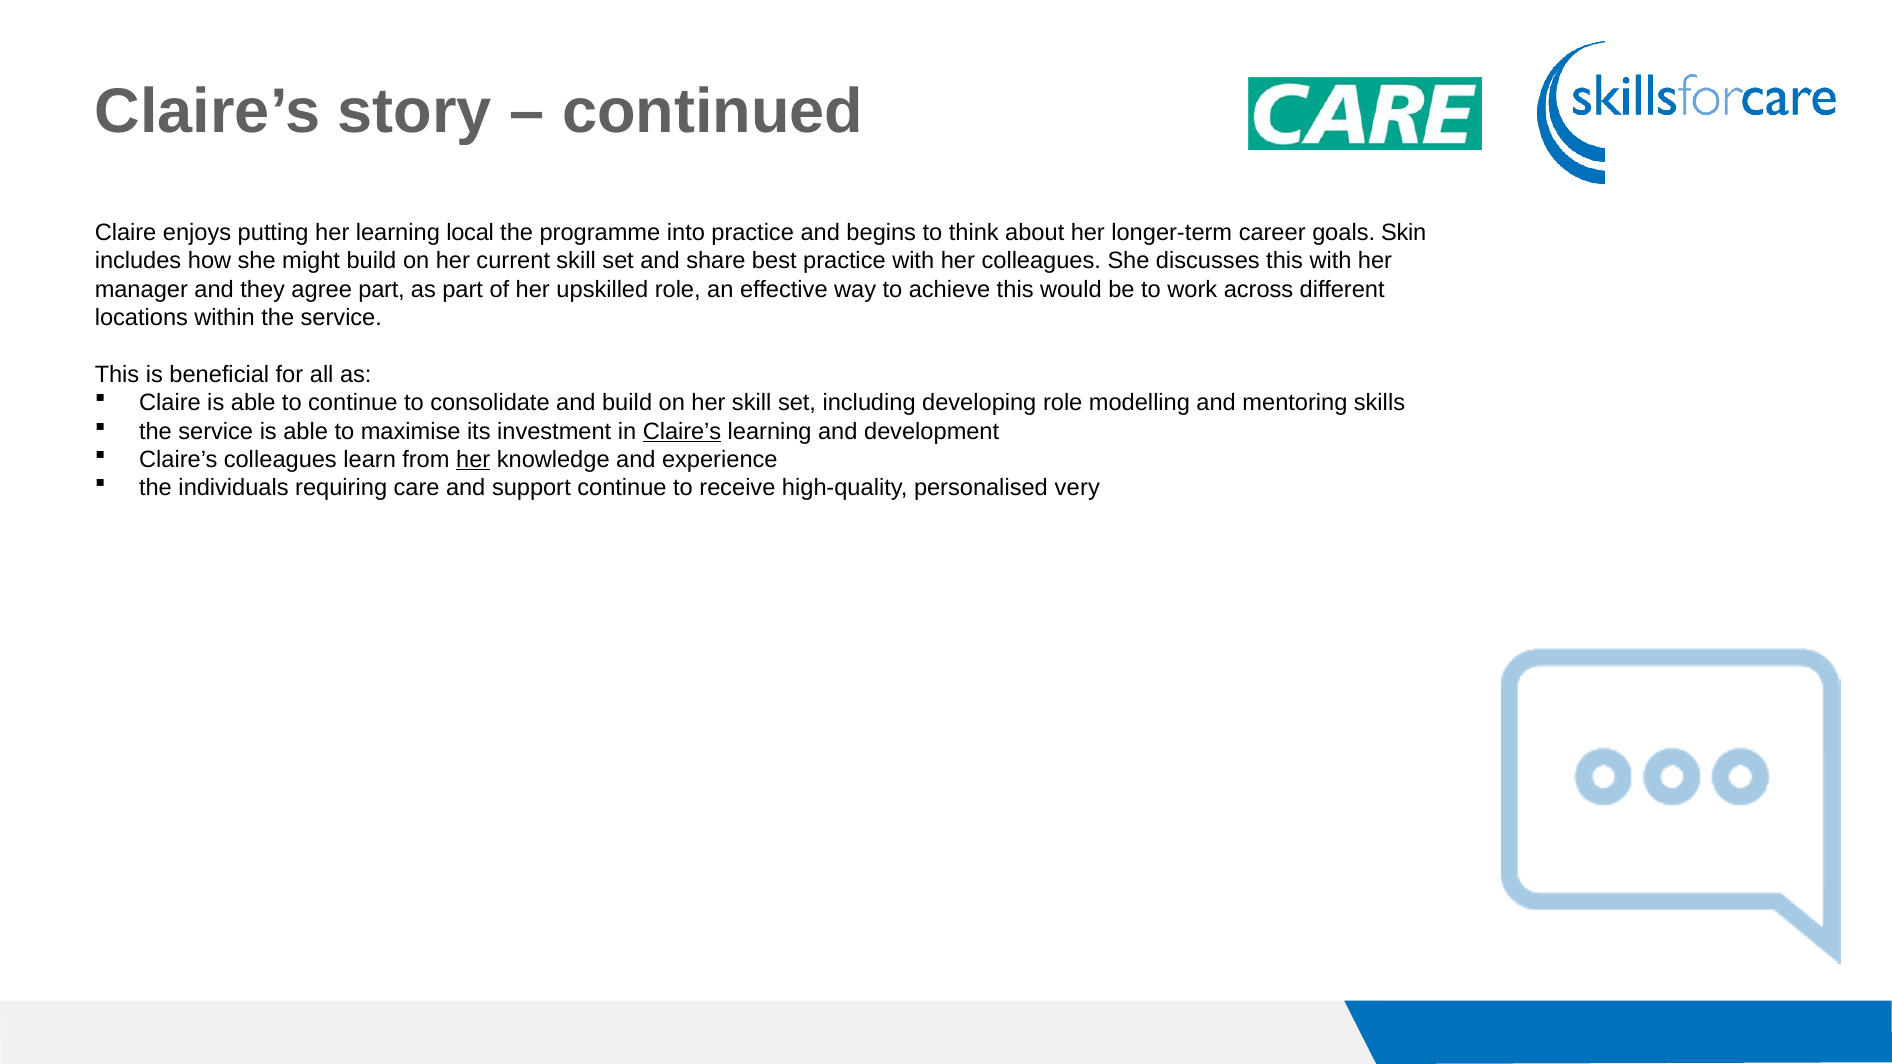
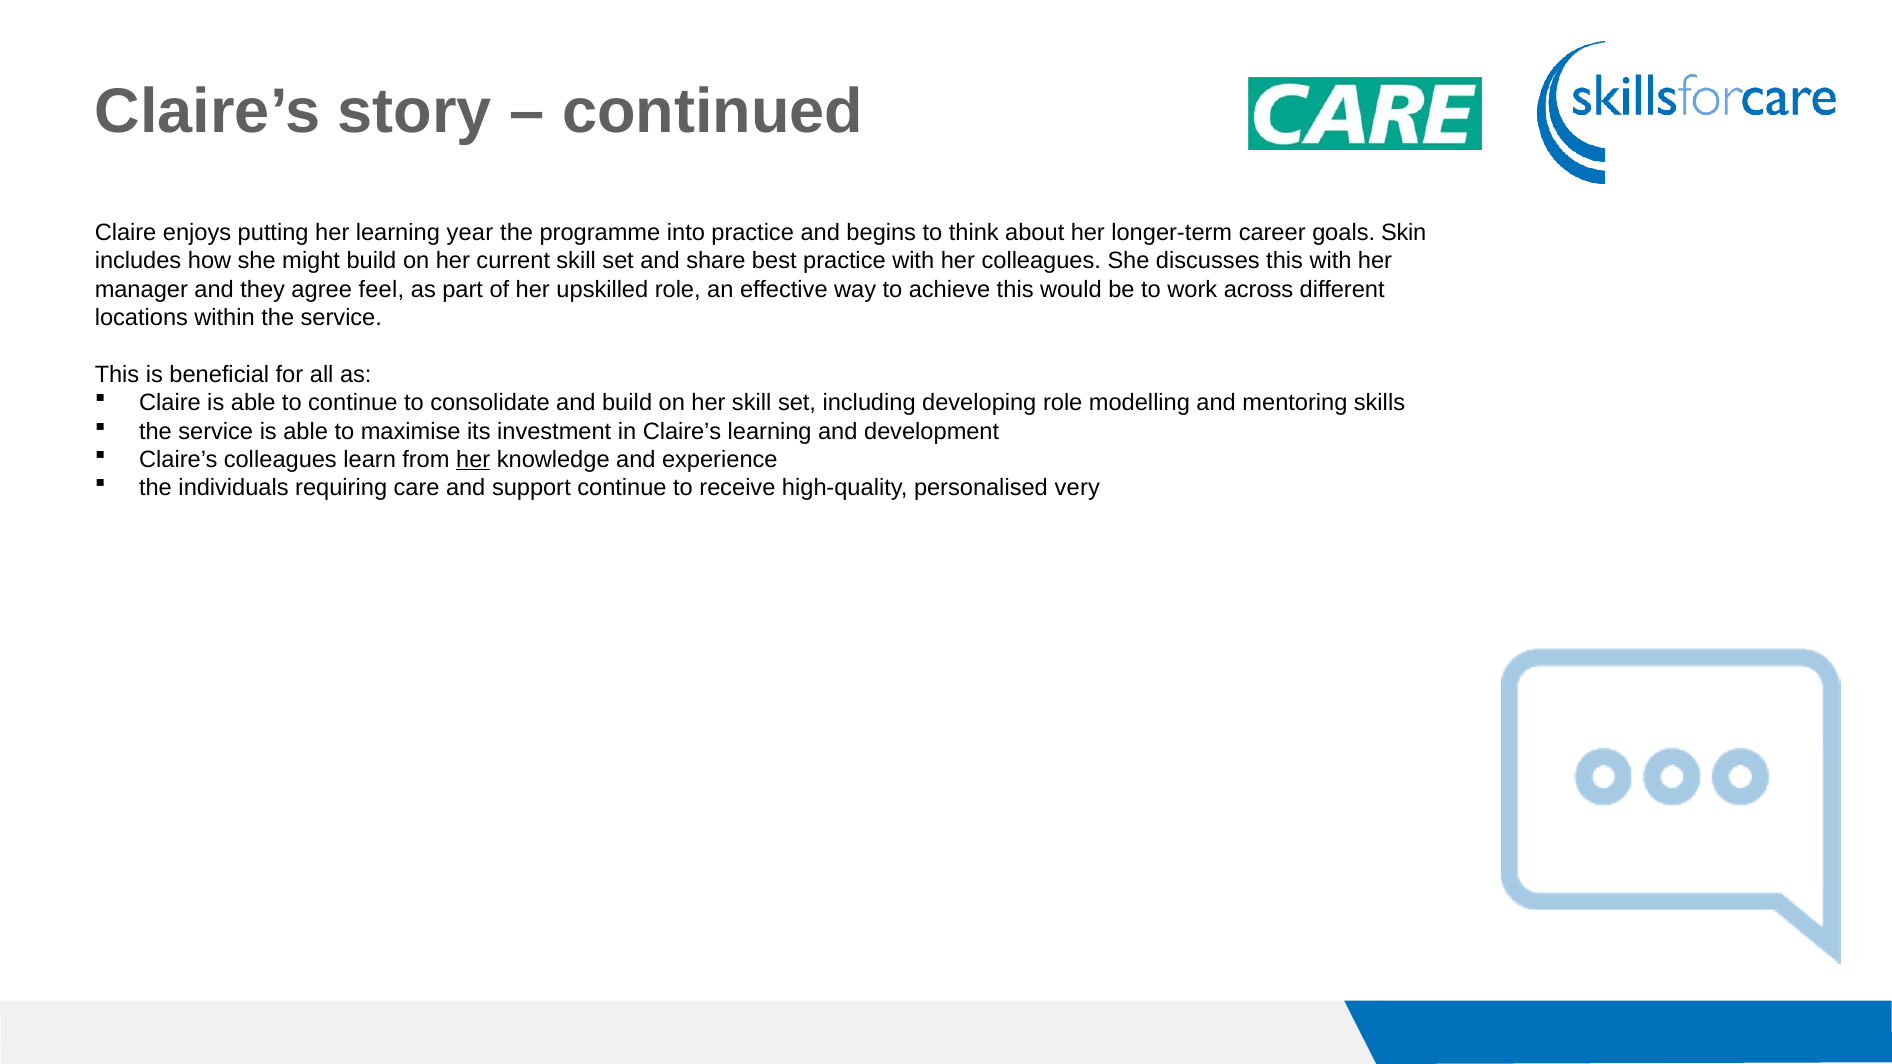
local: local -> year
agree part: part -> feel
Claire’s at (682, 431) underline: present -> none
